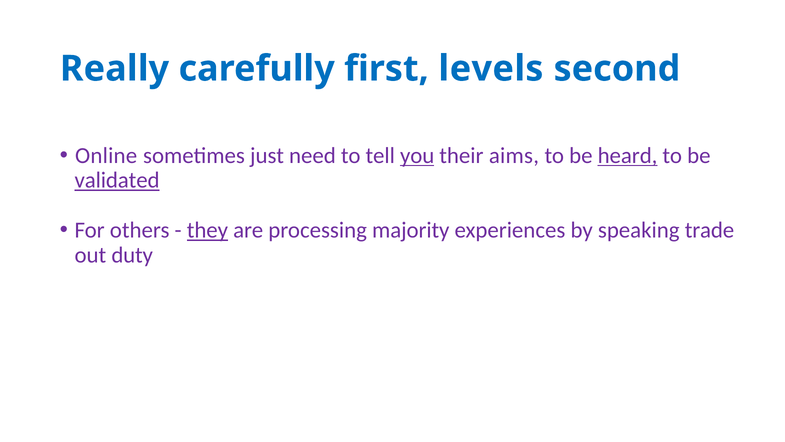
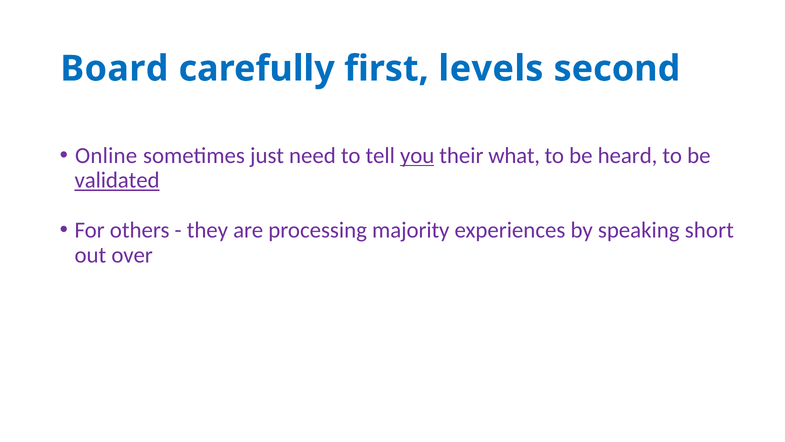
Really: Really -> Board
aims: aims -> what
heard underline: present -> none
they underline: present -> none
trade: trade -> short
duty: duty -> over
